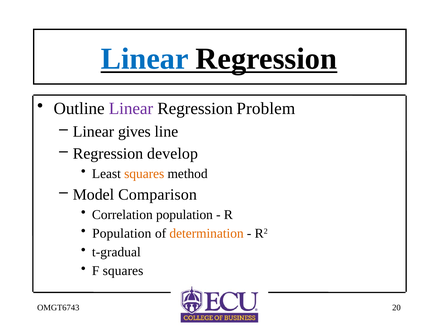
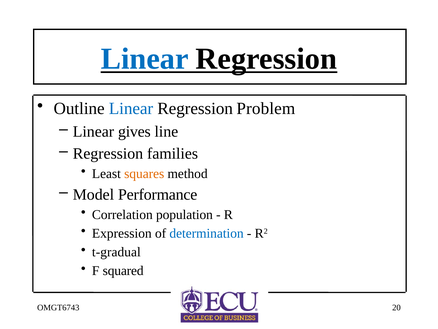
Linear at (131, 108) colour: purple -> blue
develop: develop -> families
Comparison: Comparison -> Performance
Population at (122, 233): Population -> Expression
determination colour: orange -> blue
F squares: squares -> squared
